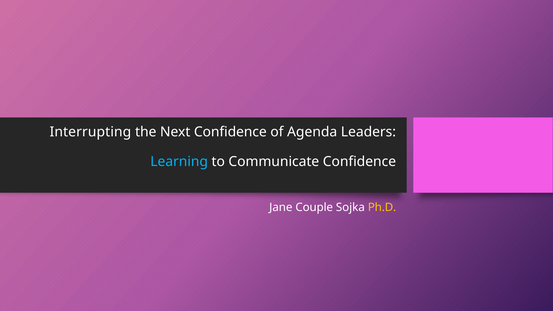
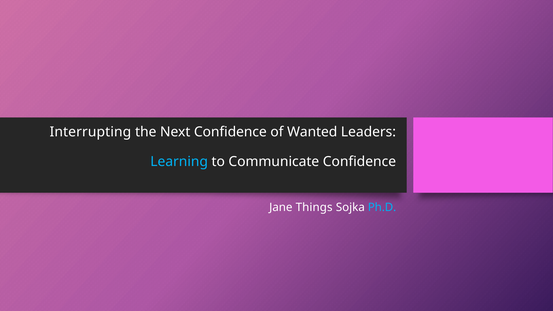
Agenda: Agenda -> Wanted
Couple: Couple -> Things
Ph.D colour: yellow -> light blue
